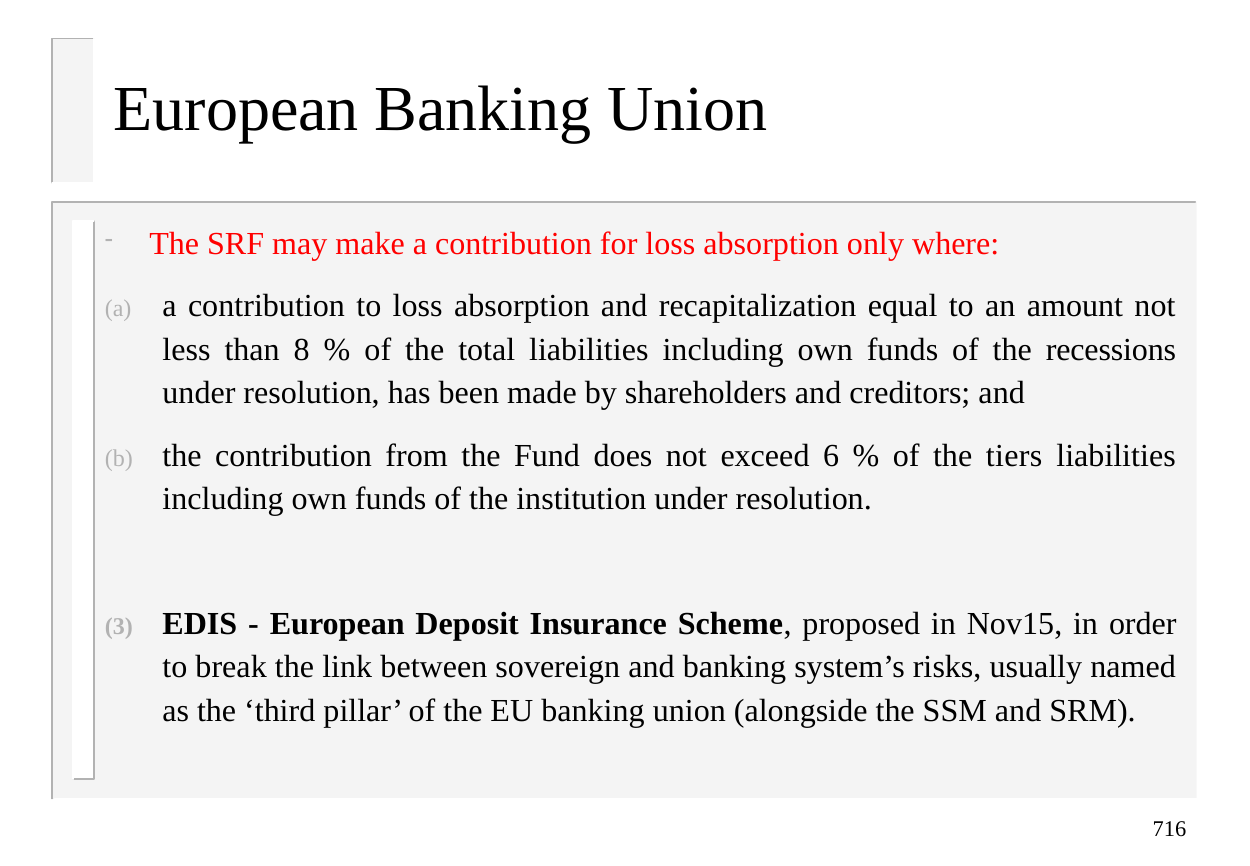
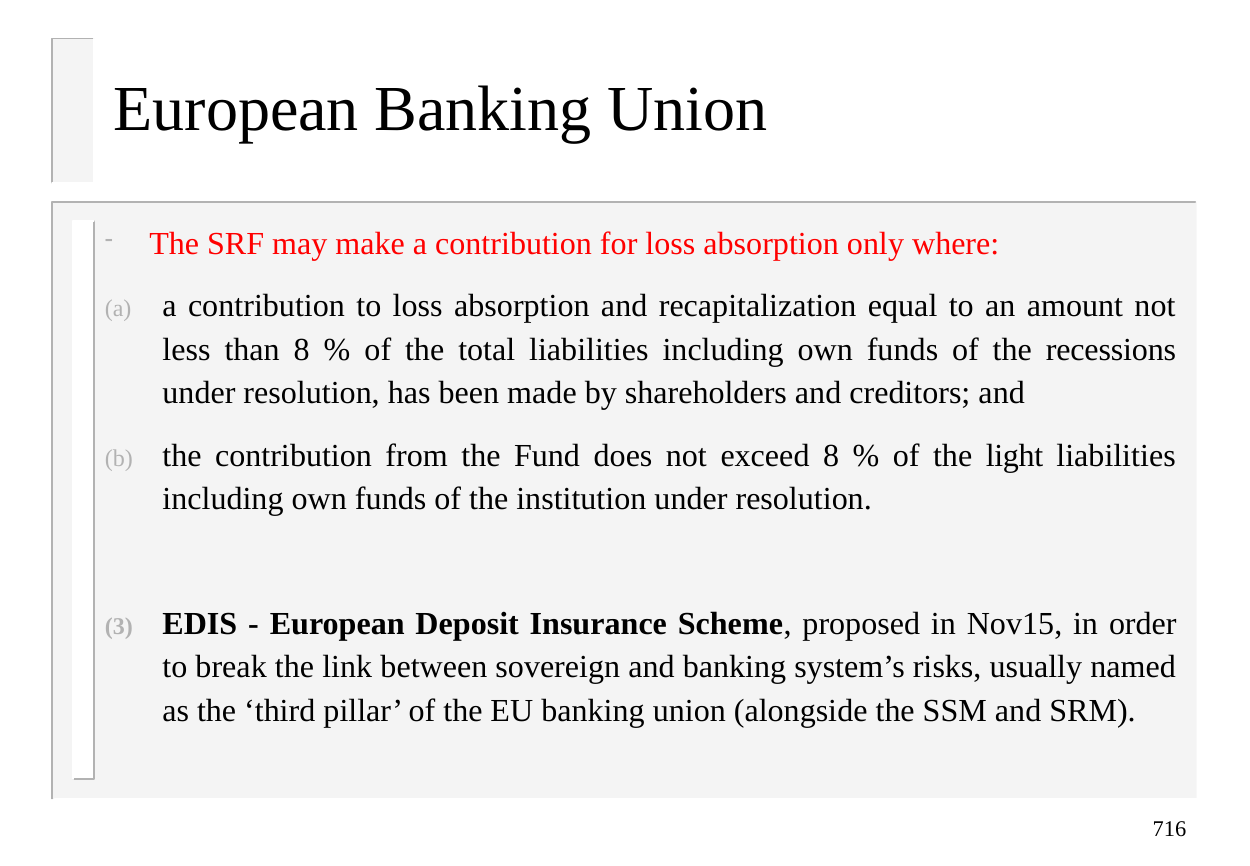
exceed 6: 6 -> 8
tiers: tiers -> light
